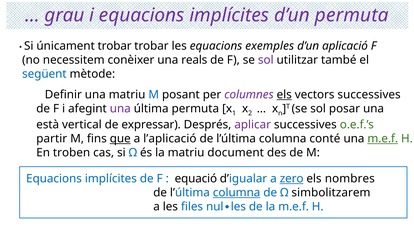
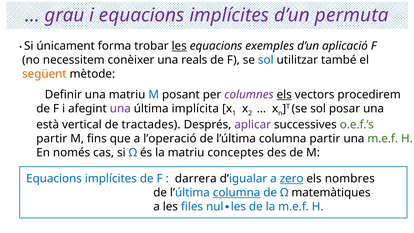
únicament trobar: trobar -> forma
les at (179, 46) underline: none -> present
sol at (266, 60) colour: purple -> blue
següent colour: blue -> orange
vectors successives: successives -> procedirem
última permuta: permuta -> implícita
expressar: expressar -> tractades
que underline: present -> none
l’aplicació: l’aplicació -> l’operació
columna conté: conté -> partir
m.e.f at (383, 138) underline: present -> none
troben: troben -> només
document: document -> conceptes
equació: equació -> darrera
simbolitzarem: simbolitzarem -> matemàtiques
